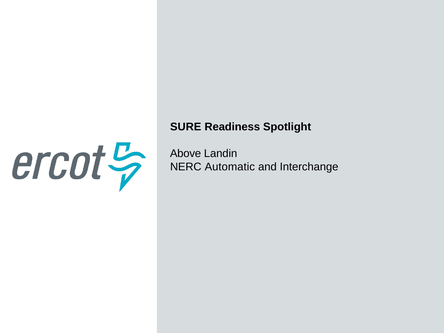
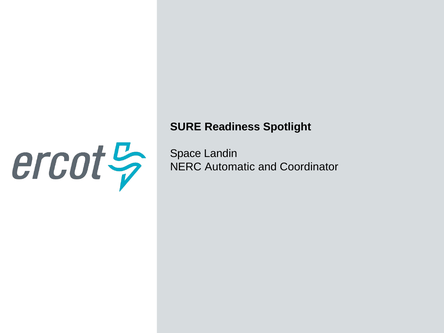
Above: Above -> Space
Interchange: Interchange -> Coordinator
